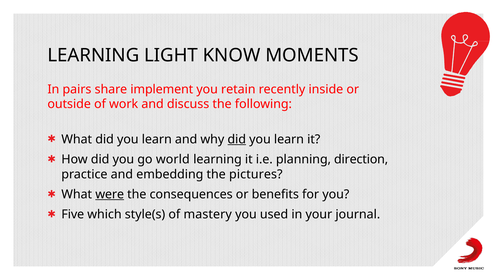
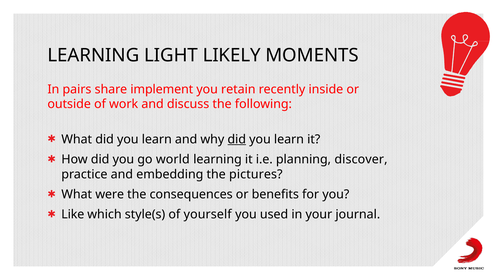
KNOW: KNOW -> LIKELY
direction: direction -> discover
were underline: present -> none
Five: Five -> Like
mastery: mastery -> yourself
